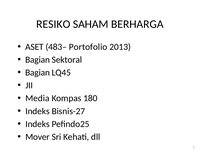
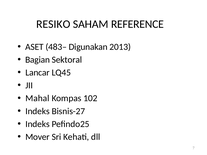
BERHARGA: BERHARGA -> REFERENCE
Portofolio: Portofolio -> Digunakan
Bagian at (38, 73): Bagian -> Lancar
Media: Media -> Mahal
180: 180 -> 102
